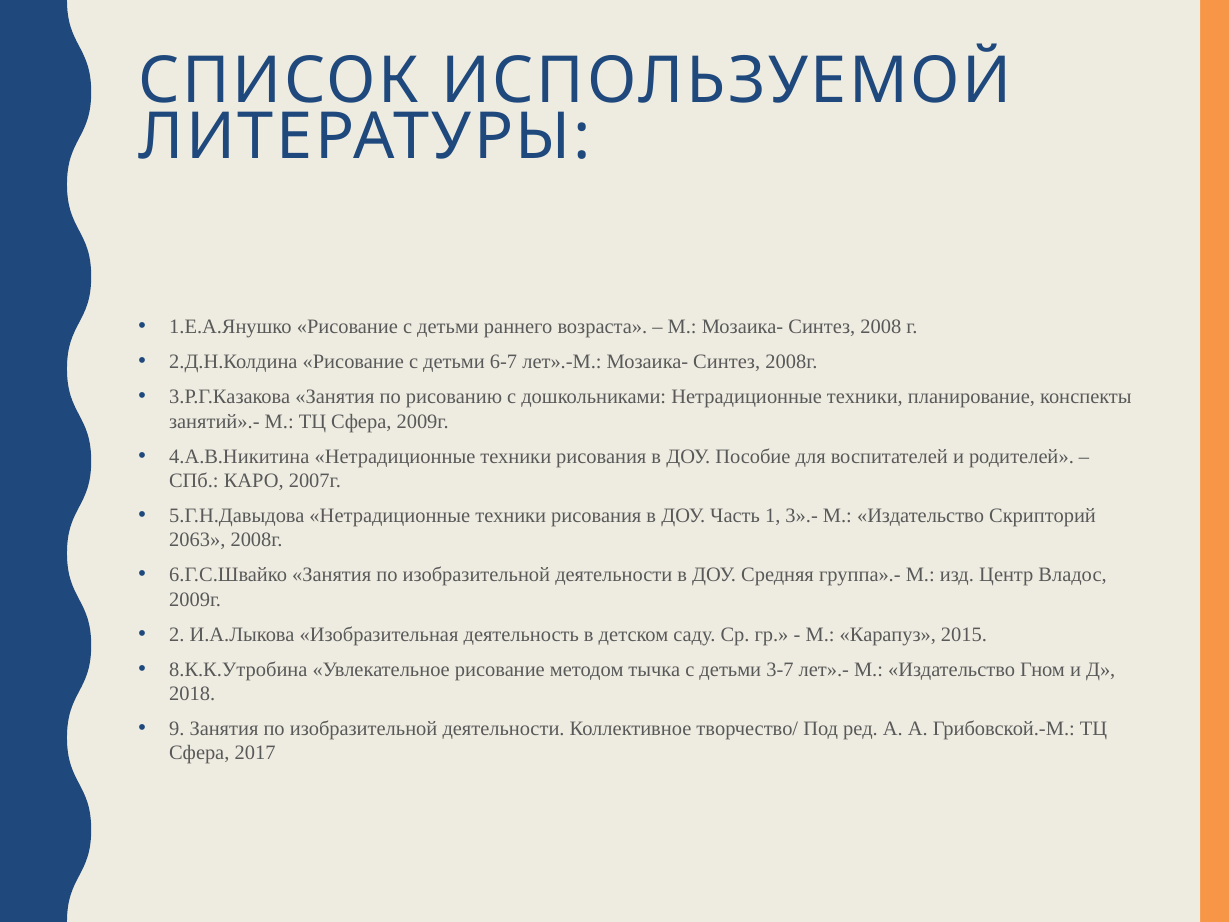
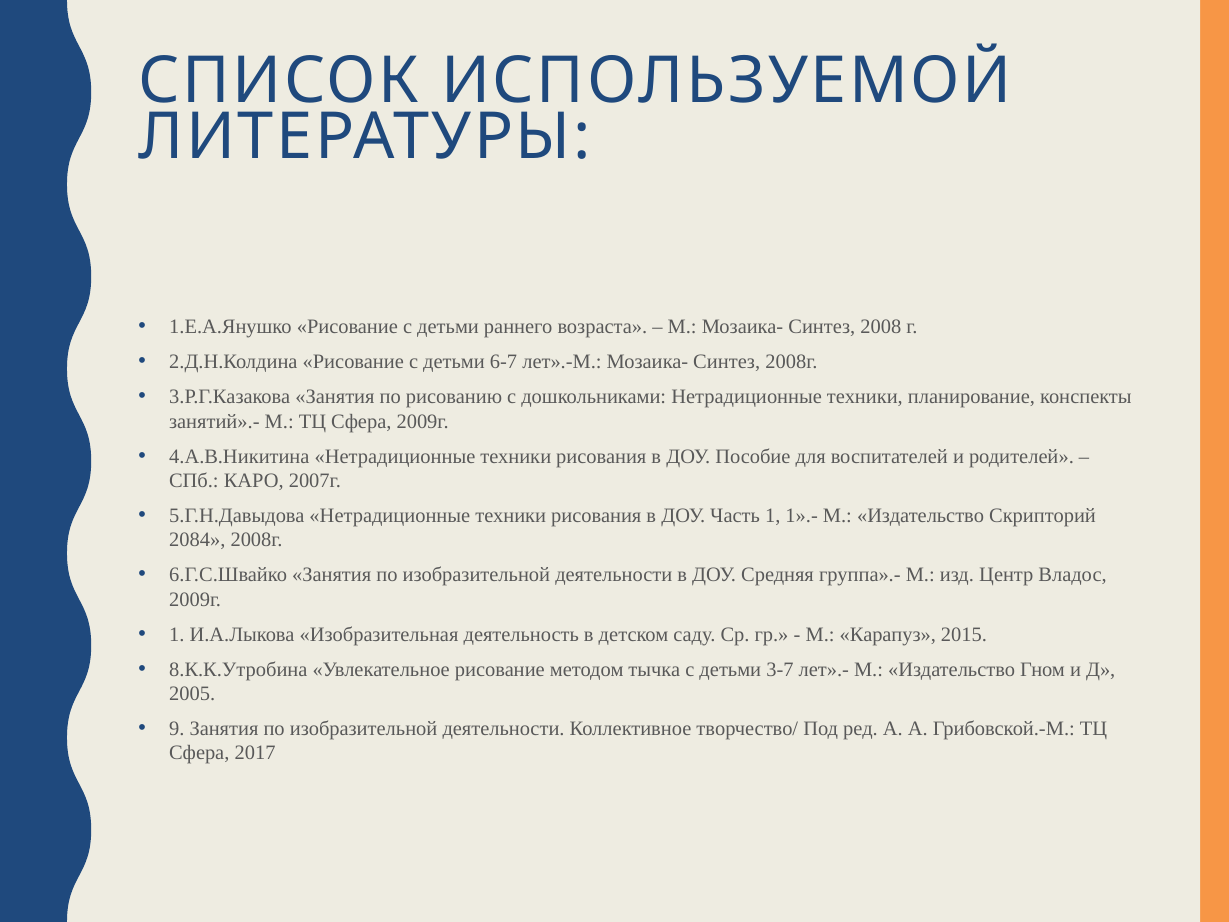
3».-: 3».- -> 1».-
2063: 2063 -> 2084
2 at (177, 634): 2 -> 1
2018: 2018 -> 2005
